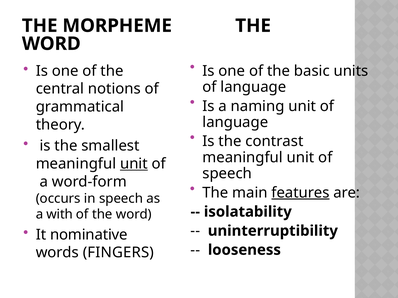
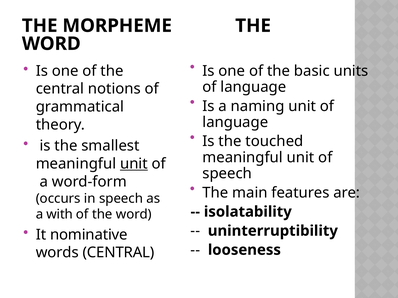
contrast: contrast -> touched
features underline: present -> none
words FINGERS: FINGERS -> CENTRAL
